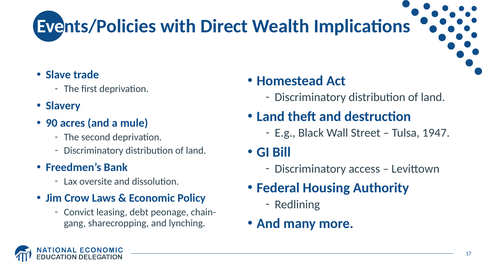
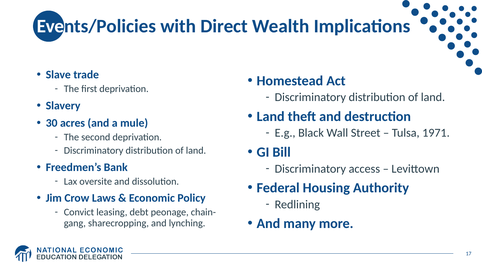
90: 90 -> 30
1947: 1947 -> 1971
